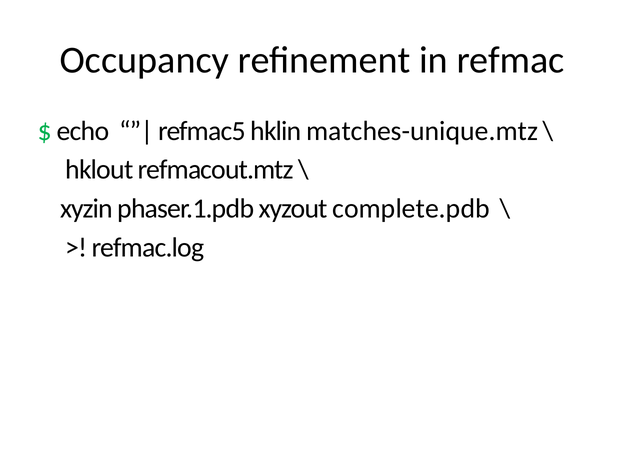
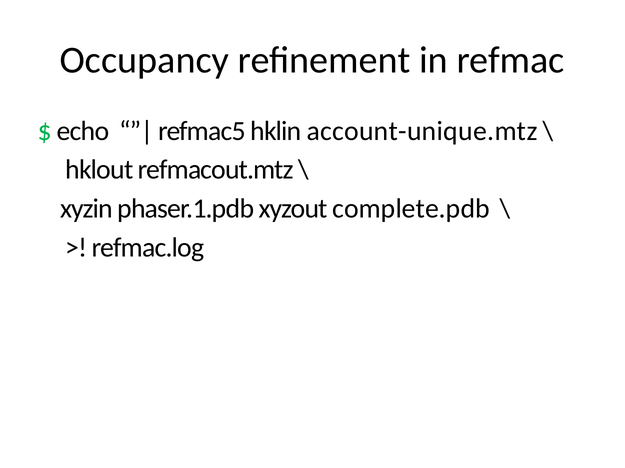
matches-unique.mtz: matches-unique.mtz -> account-unique.mtz
